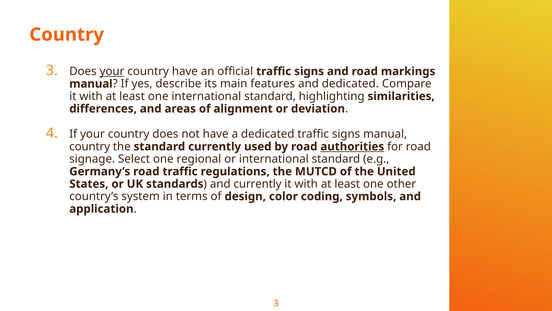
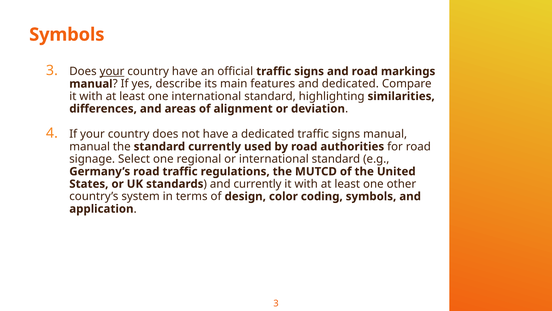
Country at (67, 35): Country -> Symbols
country at (90, 146): country -> manual
authorities underline: present -> none
